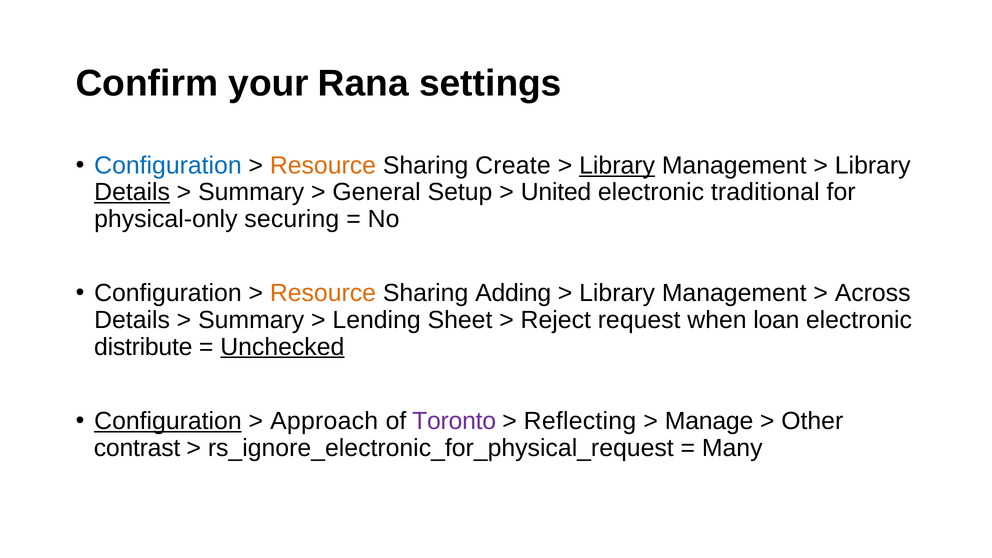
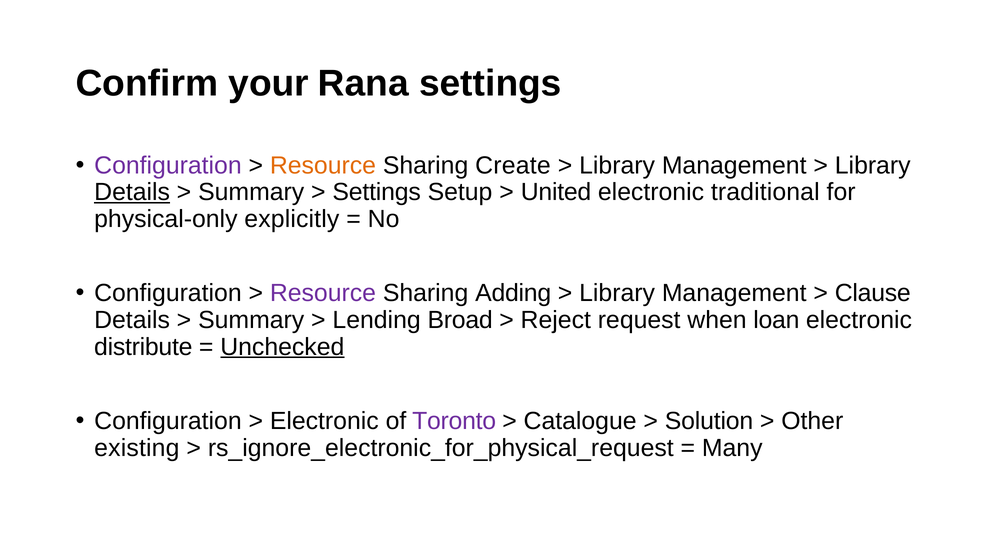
Configuration at (168, 166) colour: blue -> purple
Library at (617, 166) underline: present -> none
General at (377, 192): General -> Settings
securing: securing -> explicitly
Resource at (323, 293) colour: orange -> purple
Across: Across -> Clause
Sheet: Sheet -> Broad
Configuration at (168, 421) underline: present -> none
Approach at (324, 421): Approach -> Electronic
Reflecting: Reflecting -> Catalogue
Manage: Manage -> Solution
contrast: contrast -> existing
